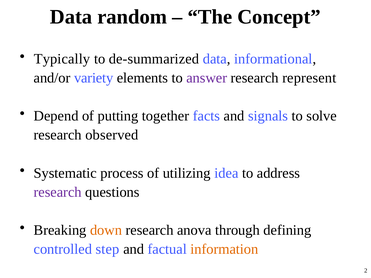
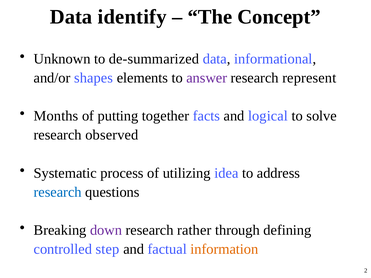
random: random -> identify
Typically: Typically -> Unknown
variety: variety -> shapes
Depend: Depend -> Months
signals: signals -> logical
research at (58, 192) colour: purple -> blue
down colour: orange -> purple
anova: anova -> rather
